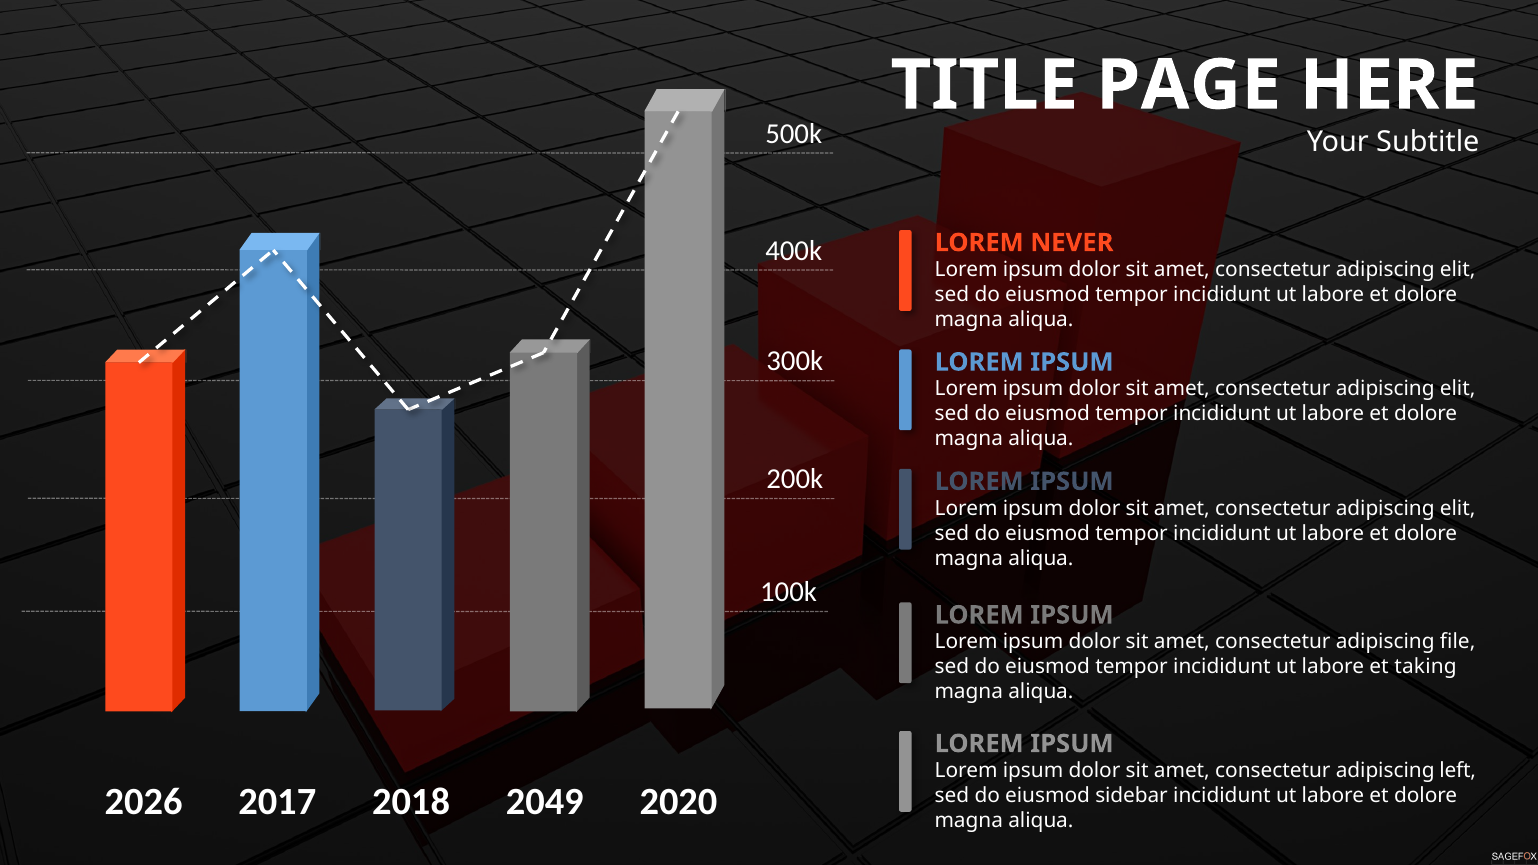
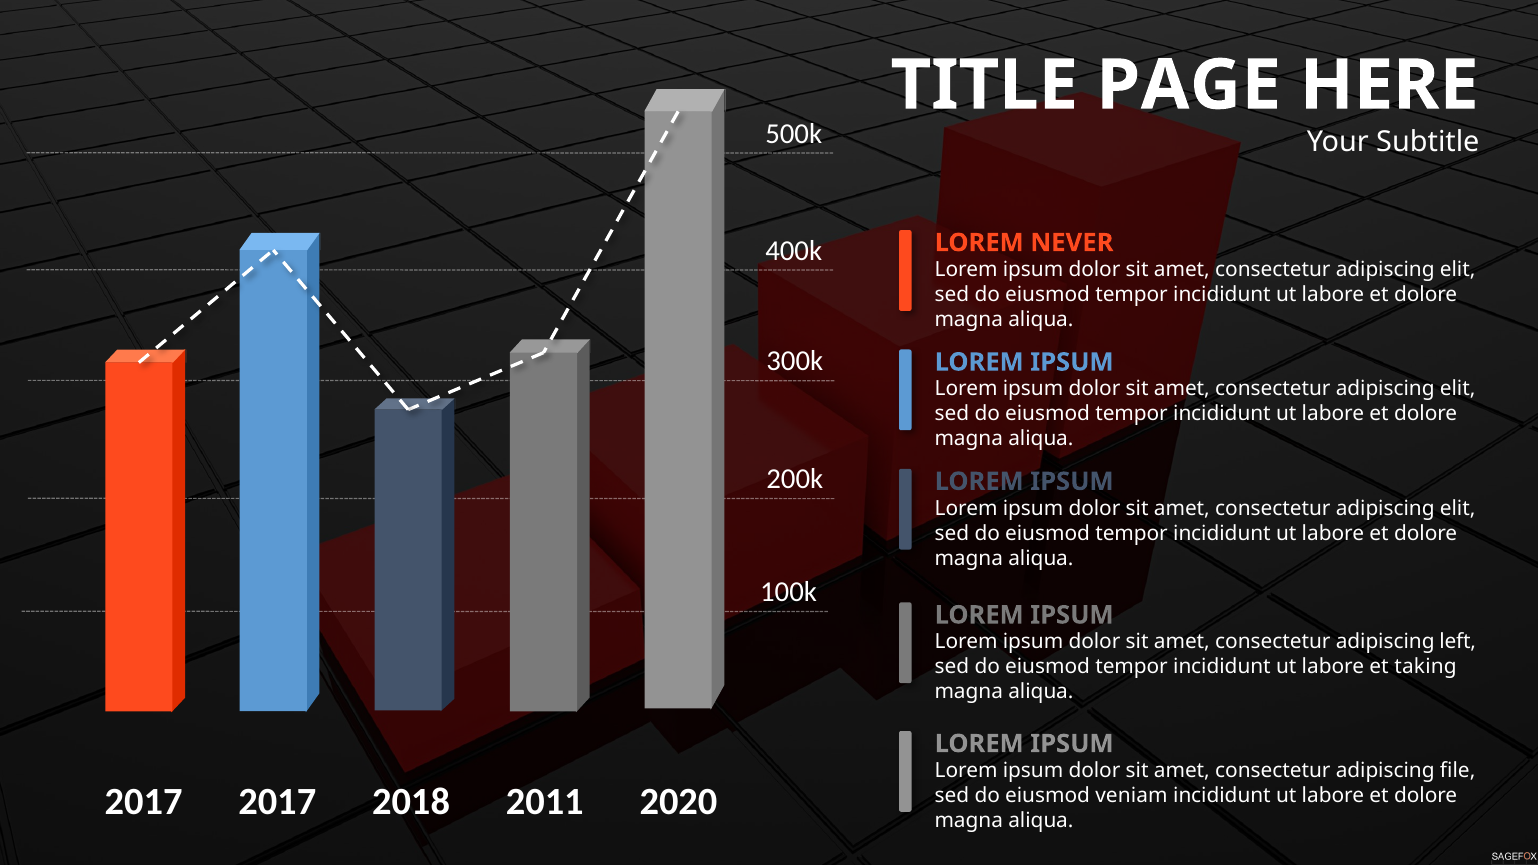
file: file -> left
left: left -> file
2026 at (144, 802): 2026 -> 2017
2049: 2049 -> 2011
sidebar: sidebar -> veniam
